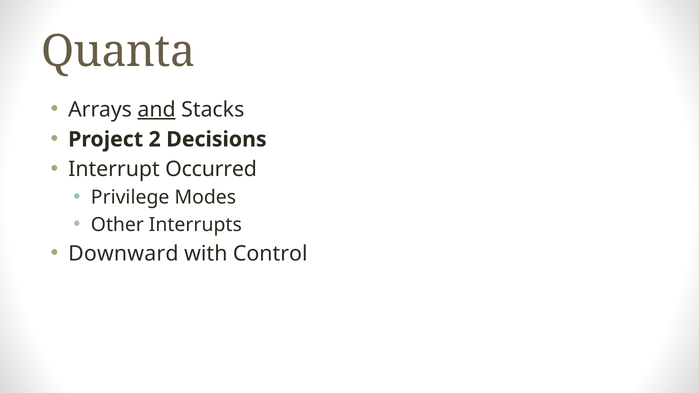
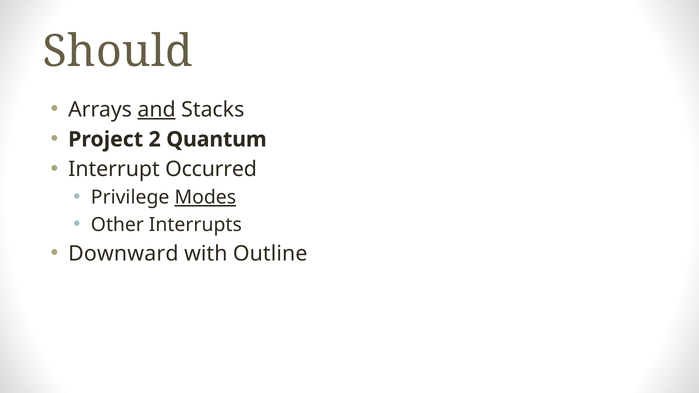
Quanta: Quanta -> Should
Decisions: Decisions -> Quantum
Modes underline: none -> present
Control: Control -> Outline
